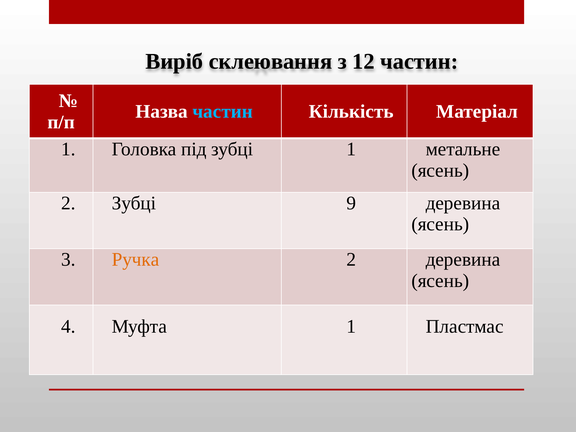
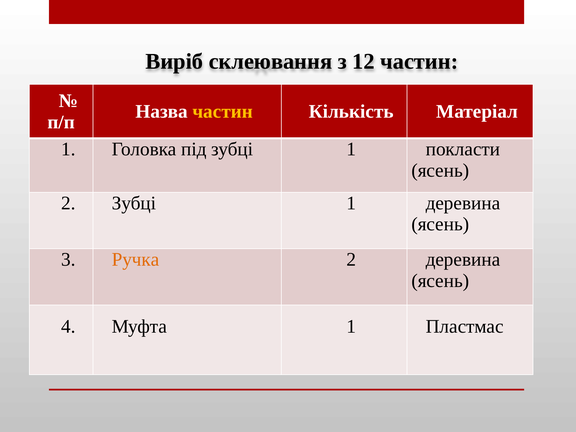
частин at (223, 112) colour: light blue -> yellow
метальне: метальне -> покласти
2 Зубці 9: 9 -> 1
